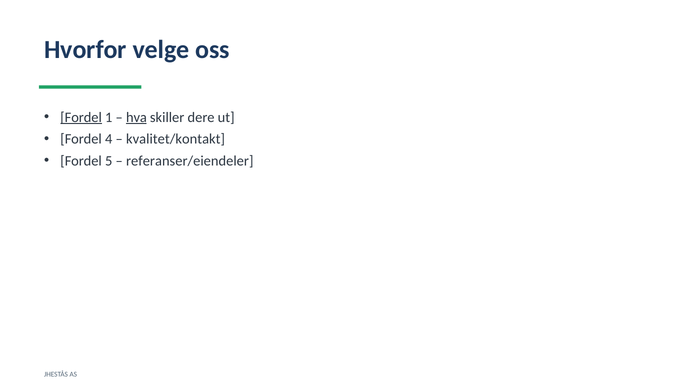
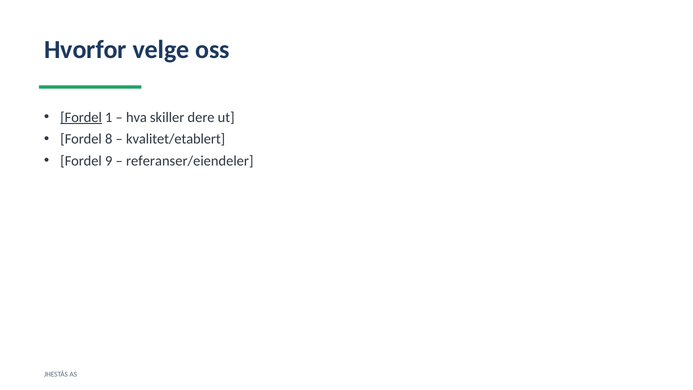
hva underline: present -> none
4: 4 -> 8
kvalitet/kontakt: kvalitet/kontakt -> kvalitet/etablert
5: 5 -> 9
